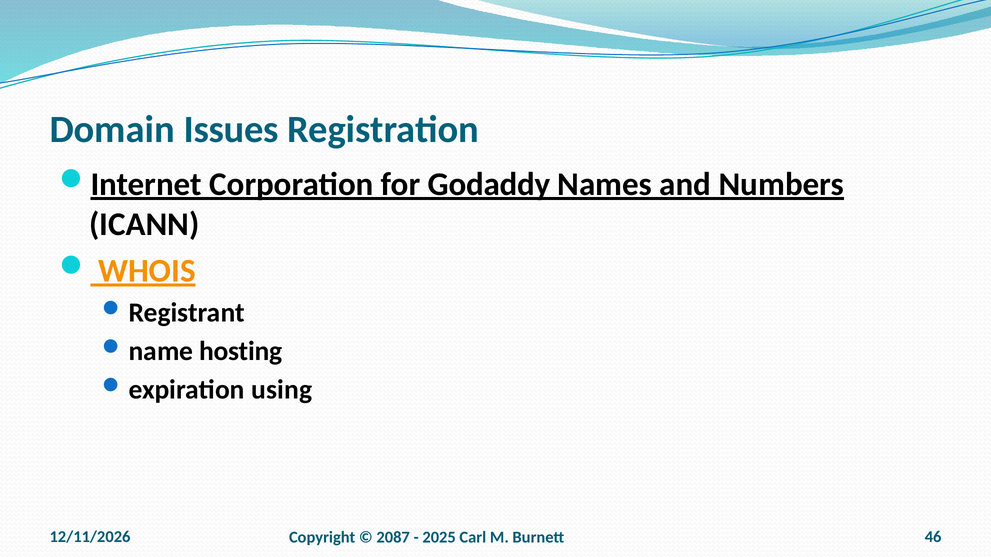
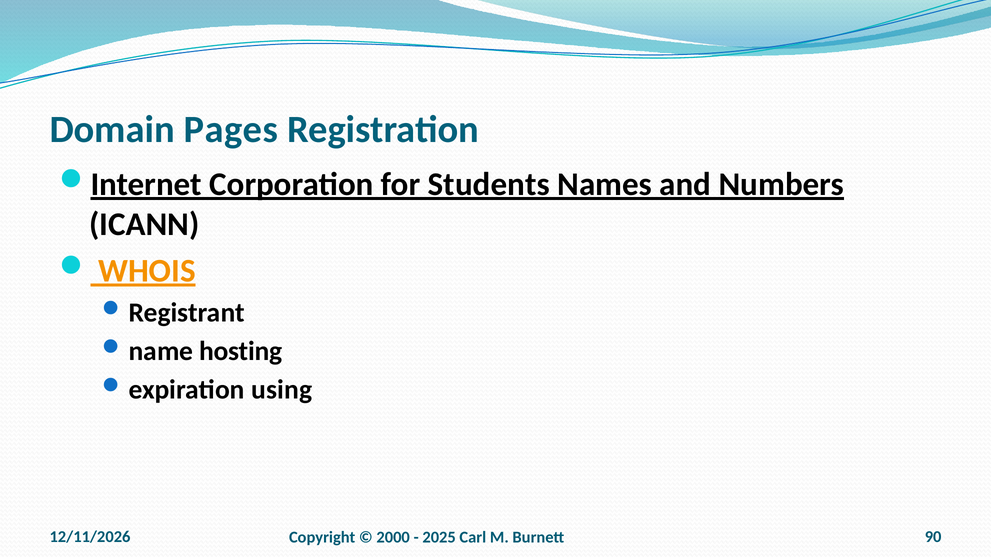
Issues: Issues -> Pages
Godaddy: Godaddy -> Students
2087: 2087 -> 2000
46: 46 -> 90
